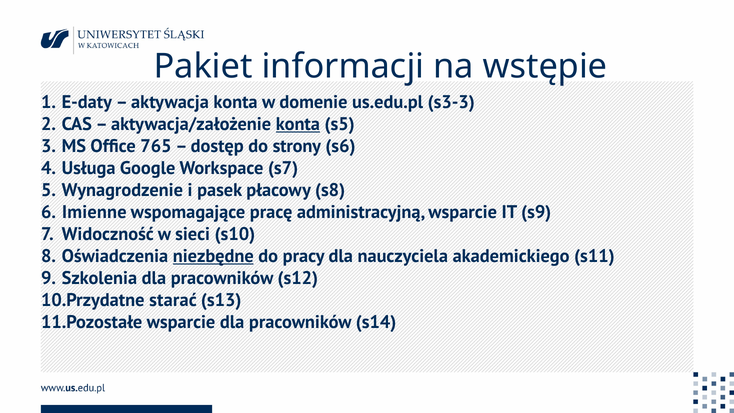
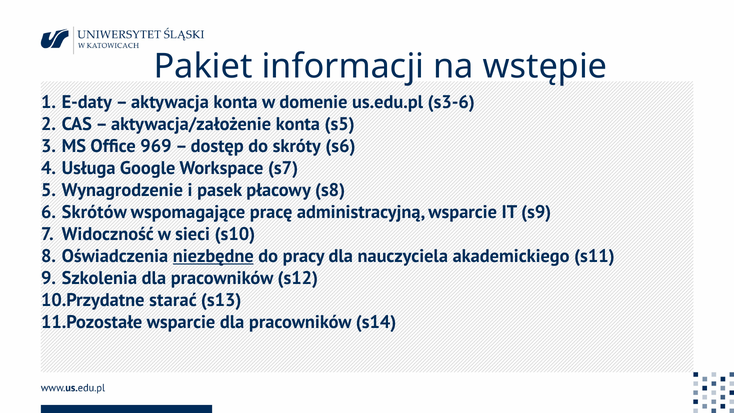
s3-3: s3-3 -> s3-6
konta at (298, 124) underline: present -> none
765: 765 -> 969
strony: strony -> skróty
Imienne: Imienne -> Skrótów
